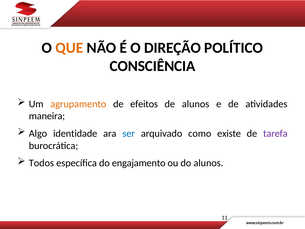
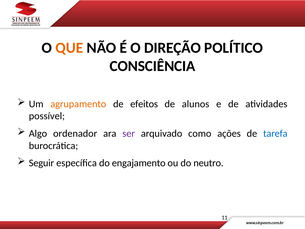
maneira: maneira -> possível
identidade: identidade -> ordenador
ser colour: blue -> purple
existe: existe -> ações
tarefa colour: purple -> blue
Todos: Todos -> Seguir
do alunos: alunos -> neutro
